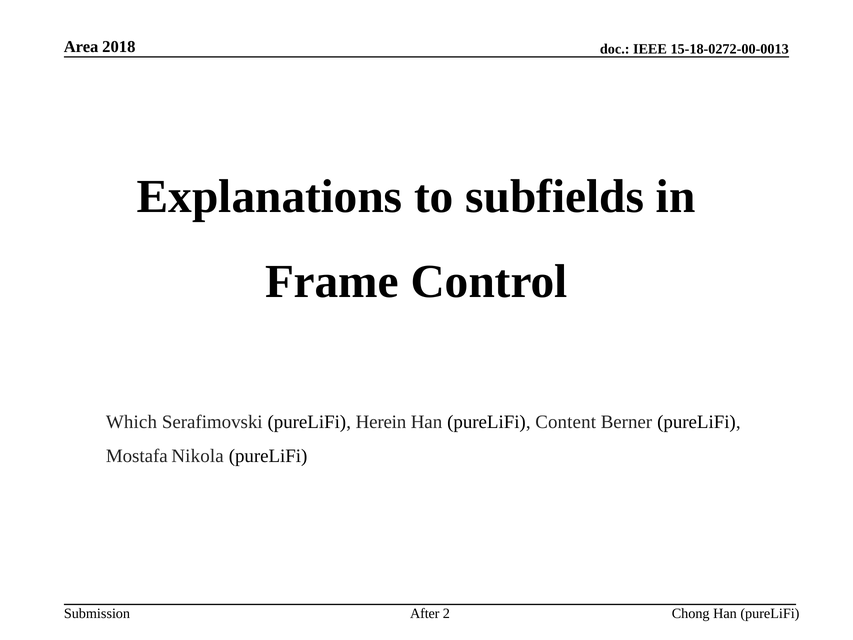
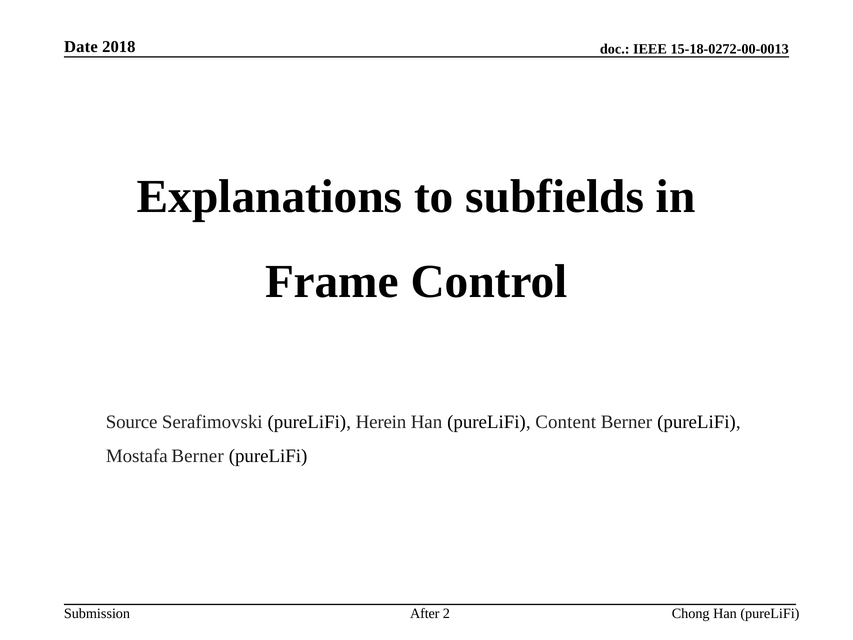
Area: Area -> Date
Which: Which -> Source
Mostafa Nikola: Nikola -> Berner
